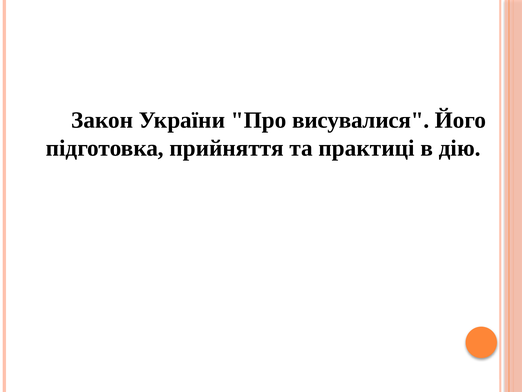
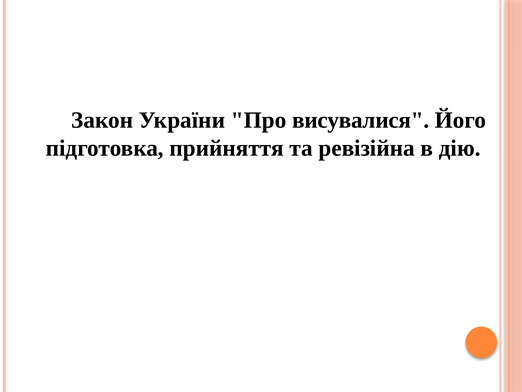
практиці: практиці -> ревізійна
